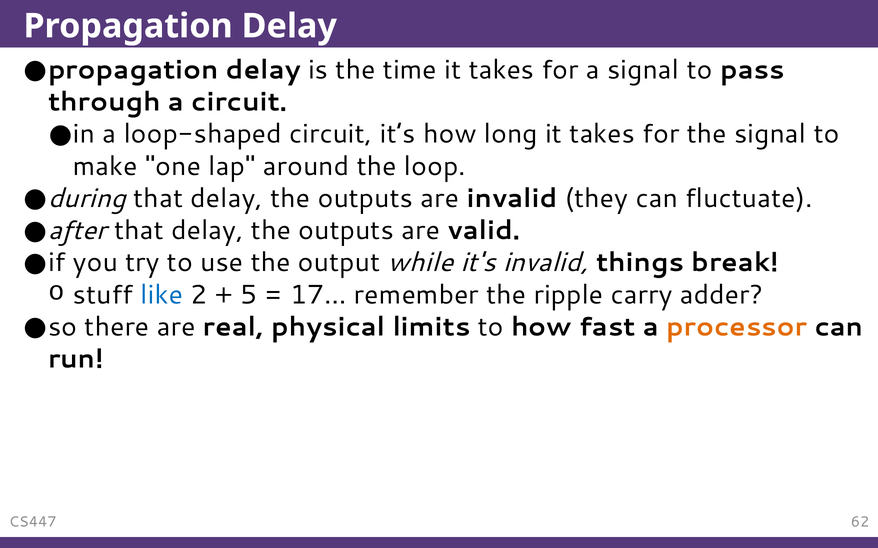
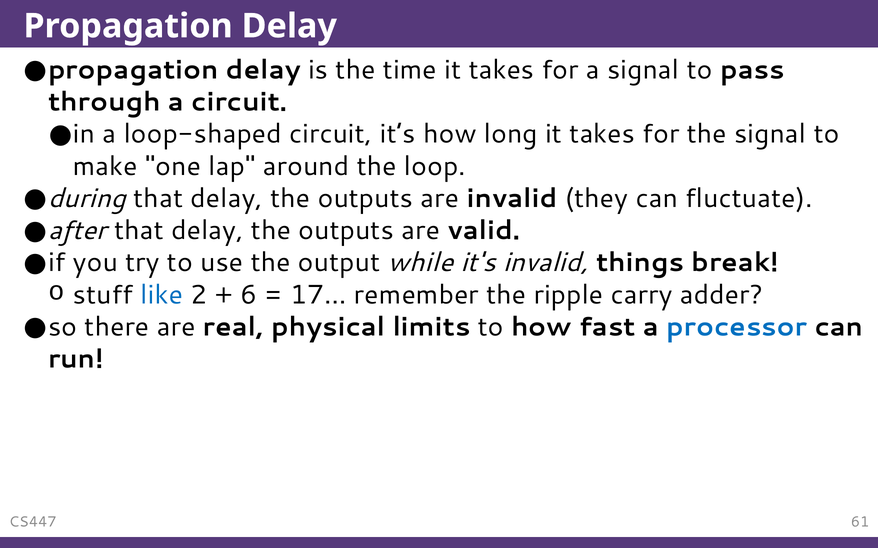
5: 5 -> 6
processor colour: orange -> blue
62: 62 -> 61
